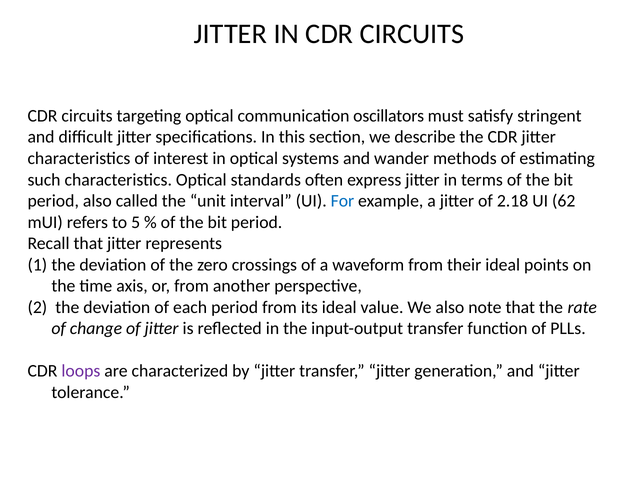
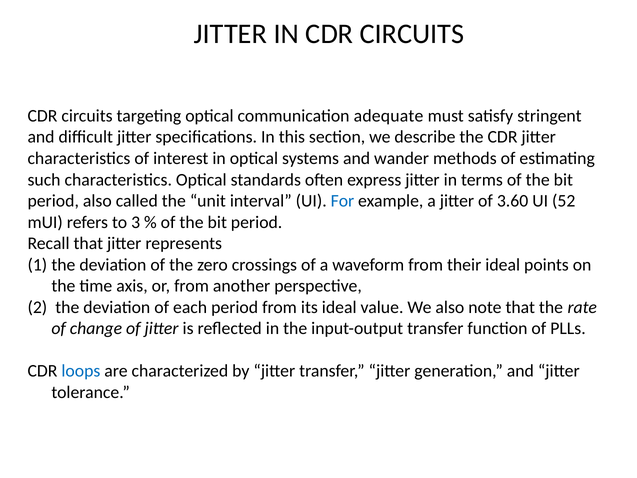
oscillators: oscillators -> adequate
2.18: 2.18 -> 3.60
62: 62 -> 52
5: 5 -> 3
loops colour: purple -> blue
